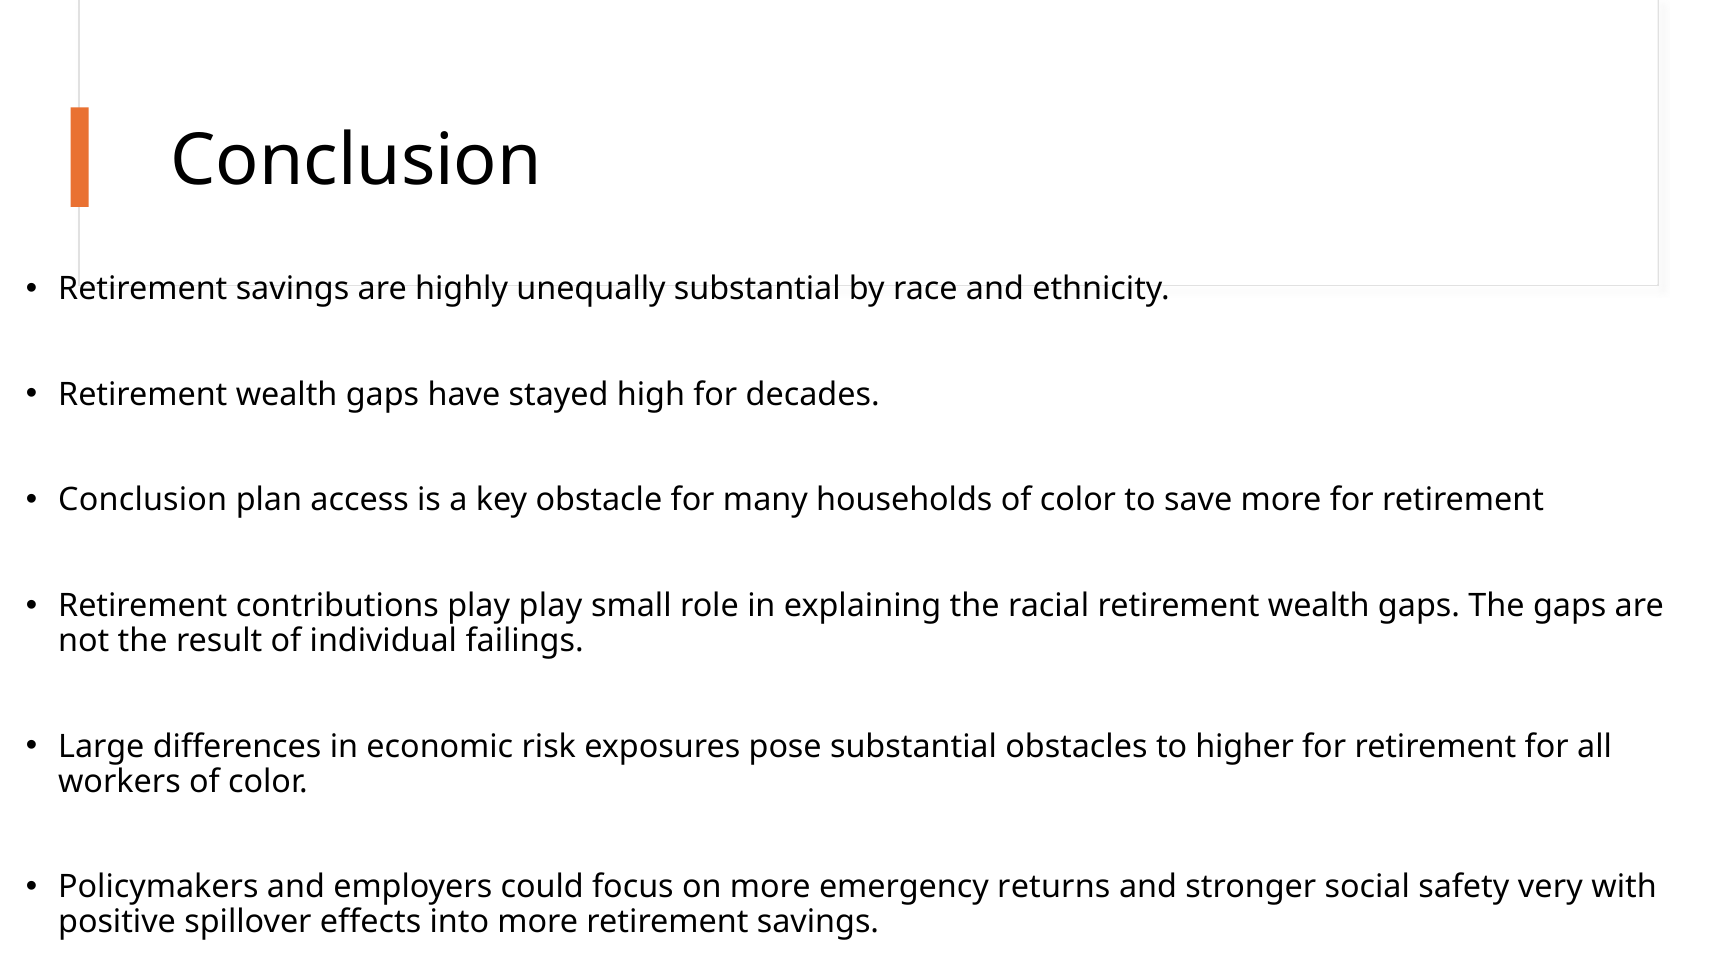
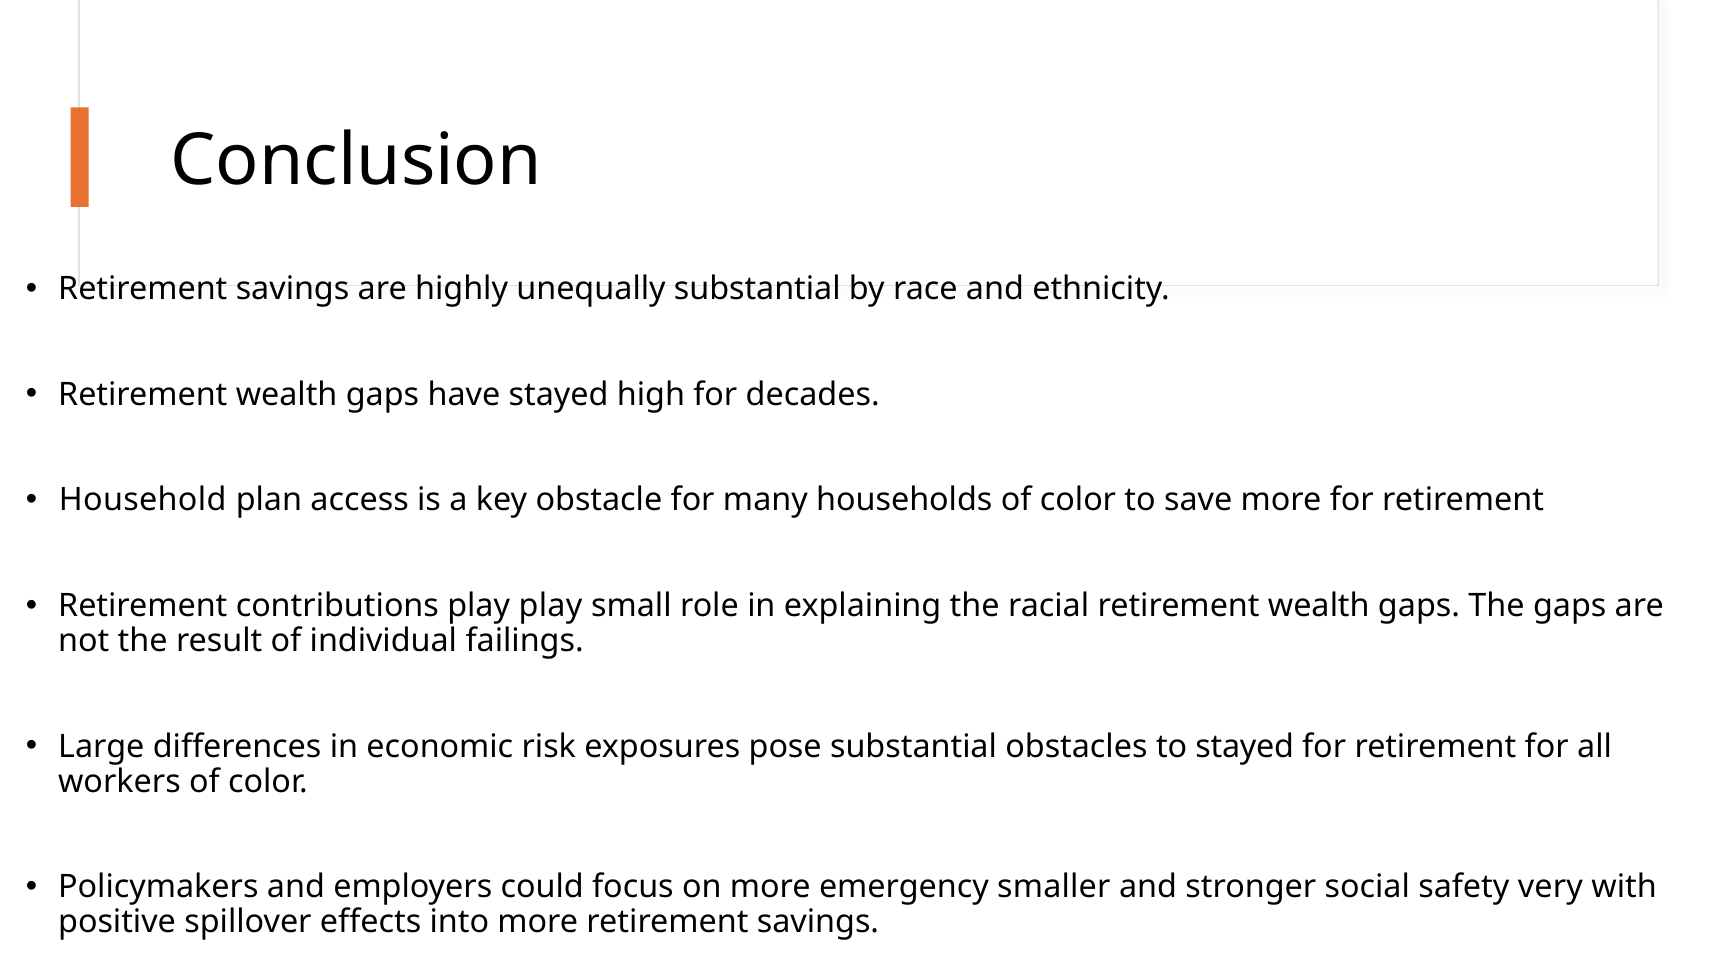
Conclusion at (143, 500): Conclusion -> Household
to higher: higher -> stayed
returns: returns -> smaller
